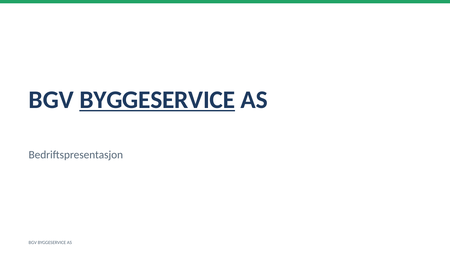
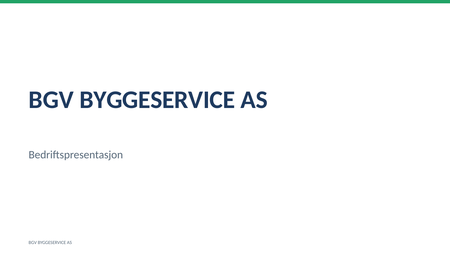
BYGGESERVICE at (157, 100) underline: present -> none
